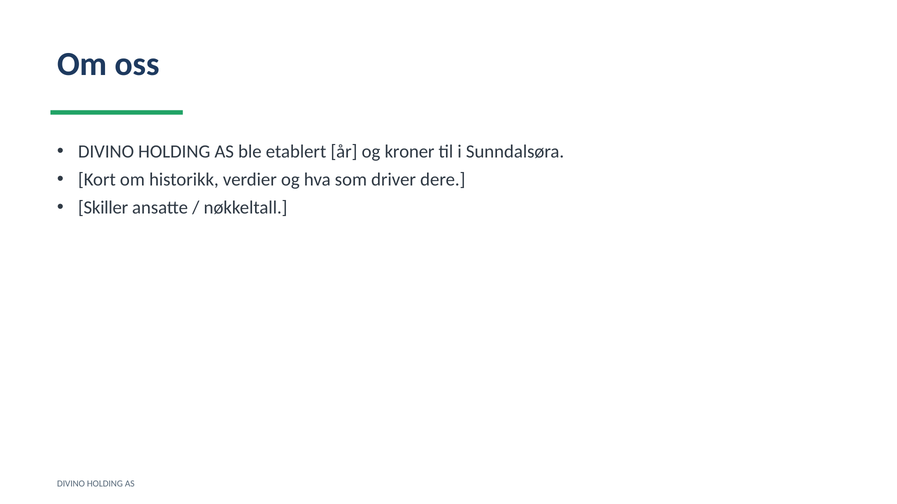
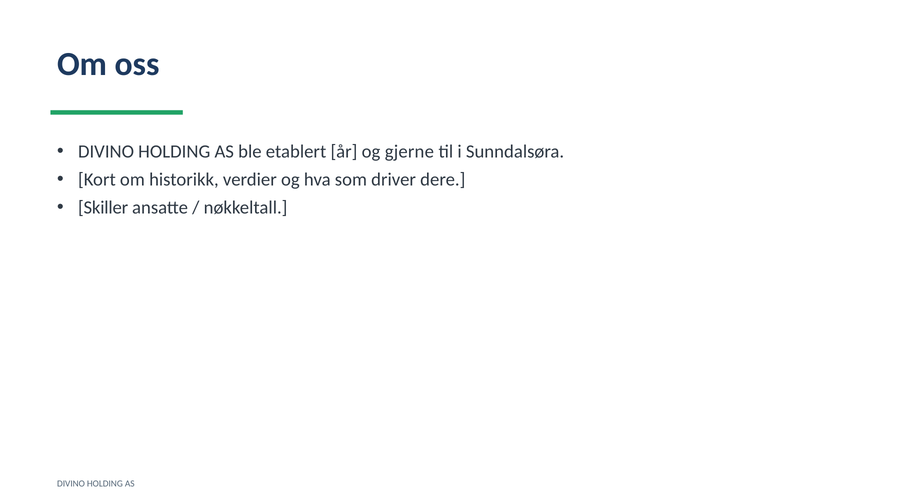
kroner: kroner -> gjerne
